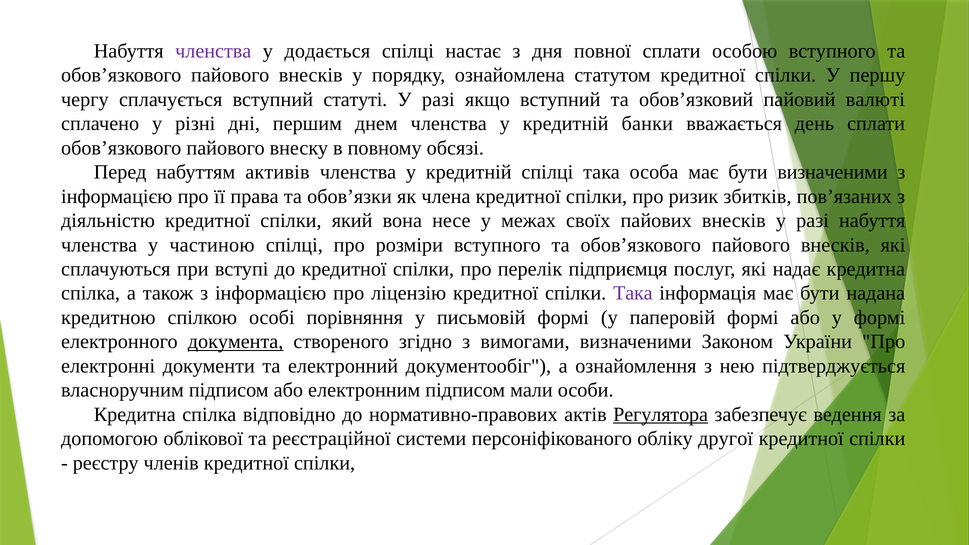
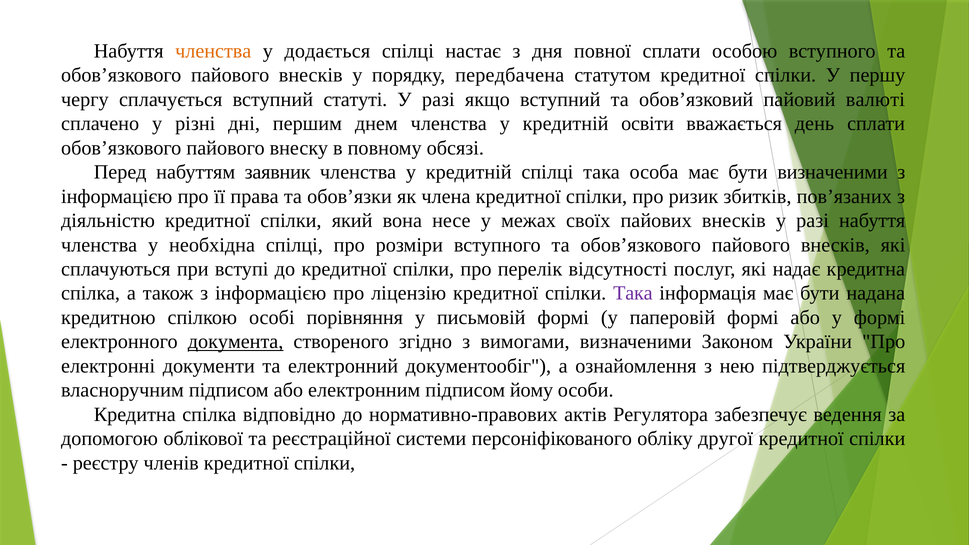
членства at (213, 51) colour: purple -> orange
ознайомлена: ознайомлена -> передбачена
банки: банки -> освіти
активів: активів -> заявник
частиною: частиною -> необхідна
підприємця: підприємця -> відсутності
мали: мали -> йому
Регулятора underline: present -> none
